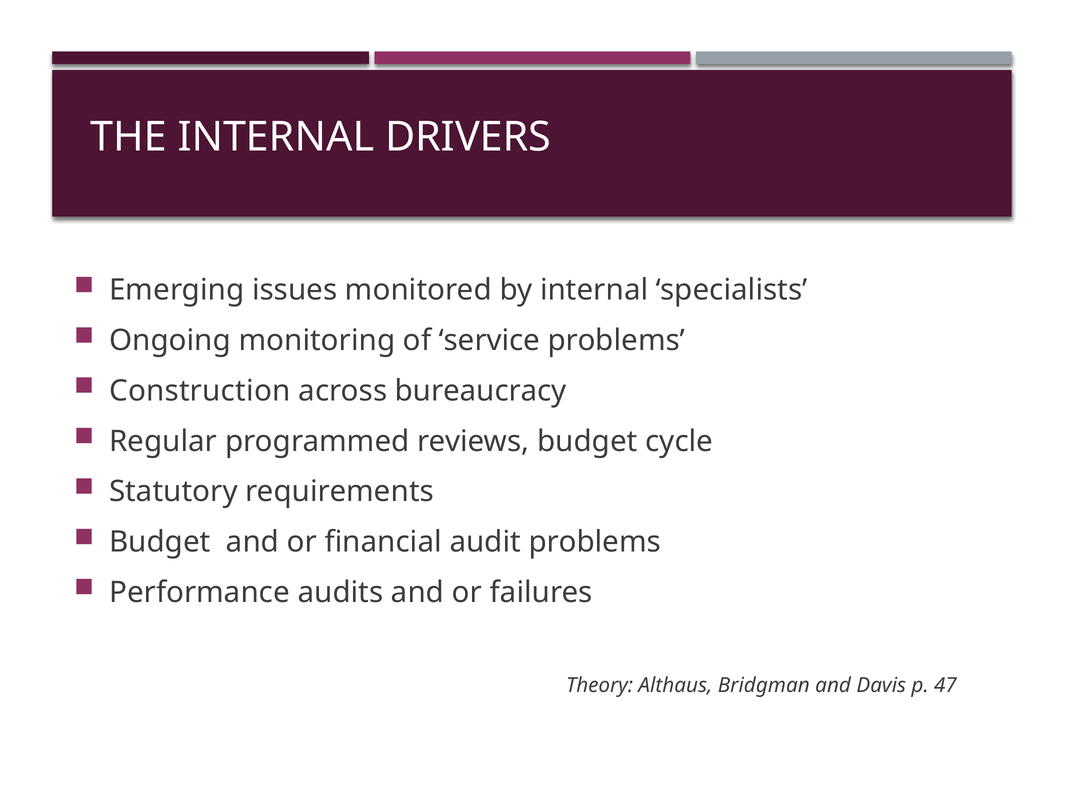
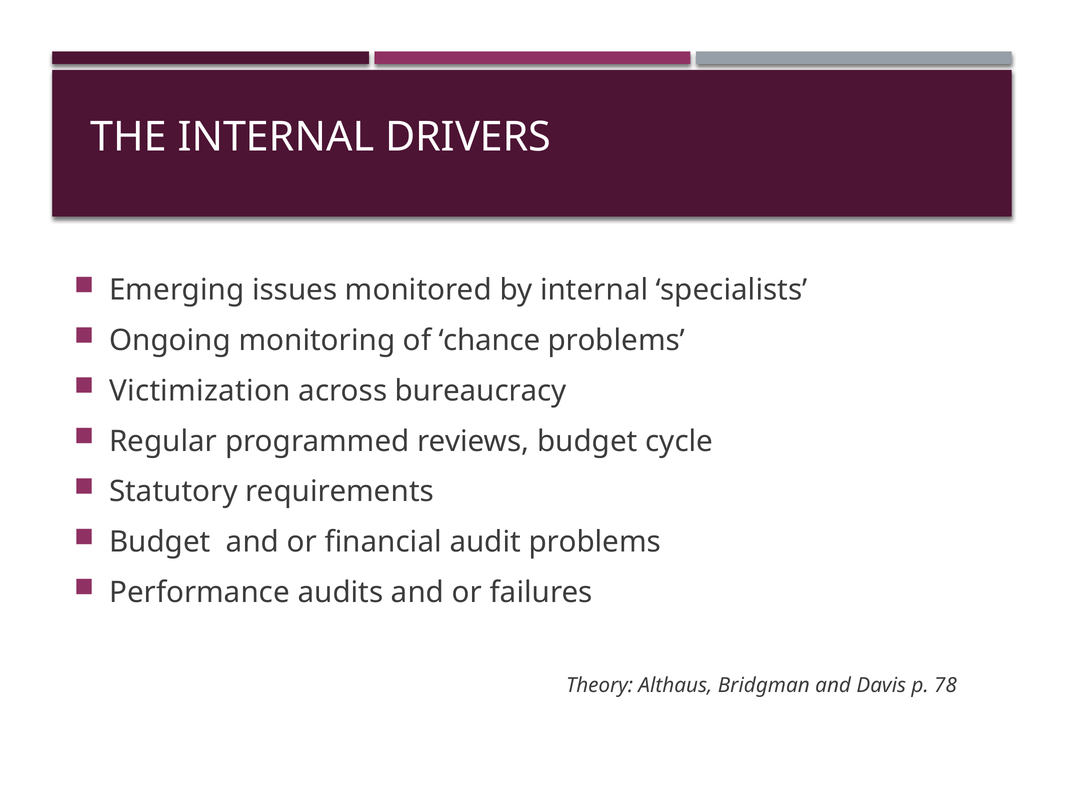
service: service -> chance
Construction: Construction -> Victimization
47: 47 -> 78
